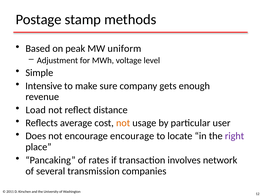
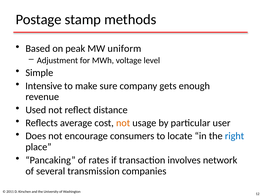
Load: Load -> Used
encourage encourage: encourage -> consumers
right colour: purple -> blue
